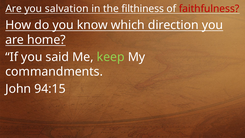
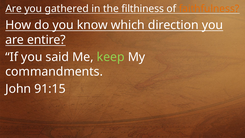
salvation: salvation -> gathered
faithfulness colour: red -> orange
home: home -> entire
94:15: 94:15 -> 91:15
